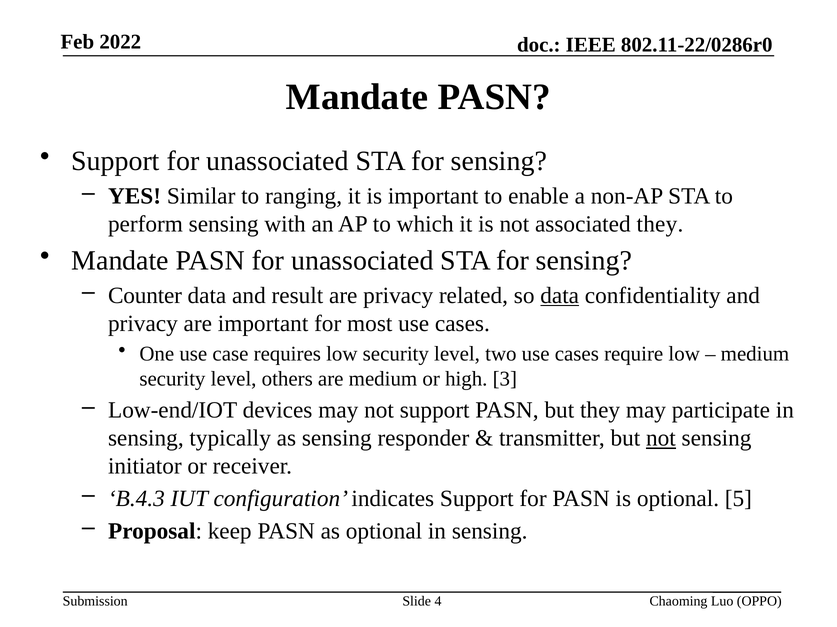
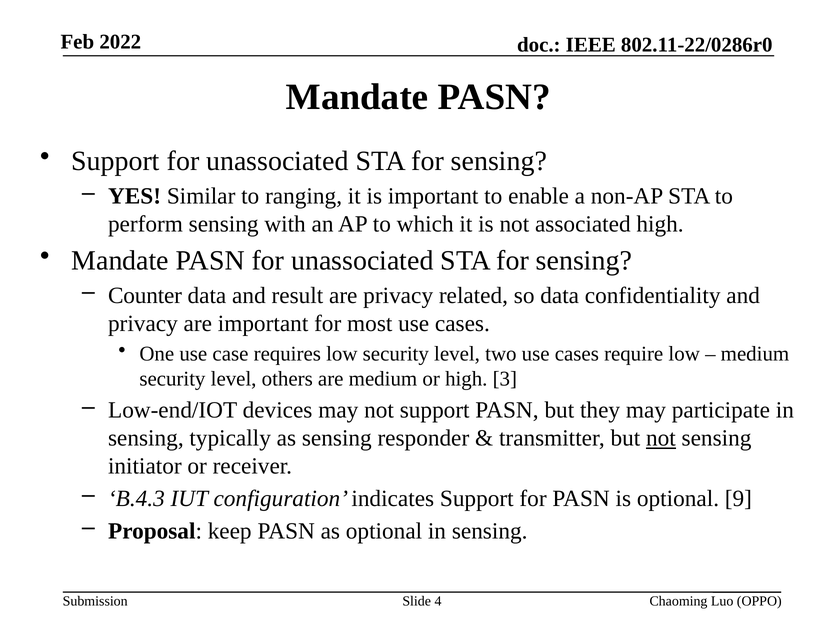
associated they: they -> high
data at (560, 296) underline: present -> none
5: 5 -> 9
